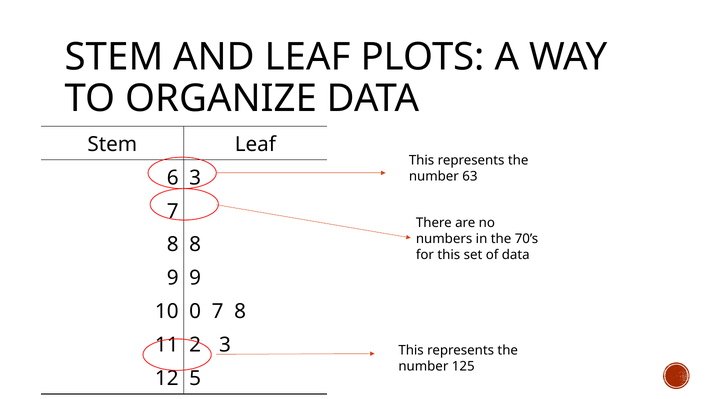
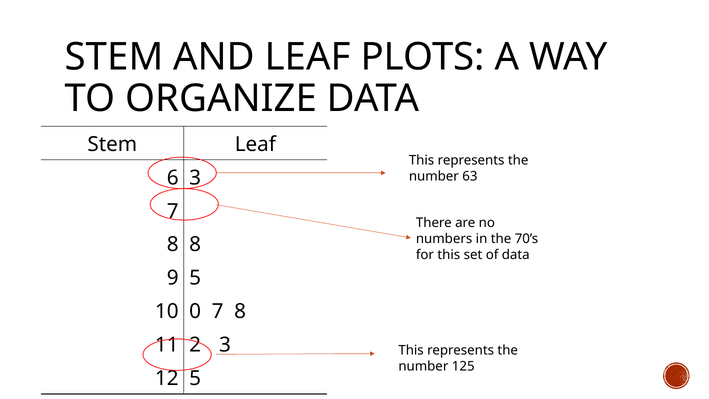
9 9: 9 -> 5
